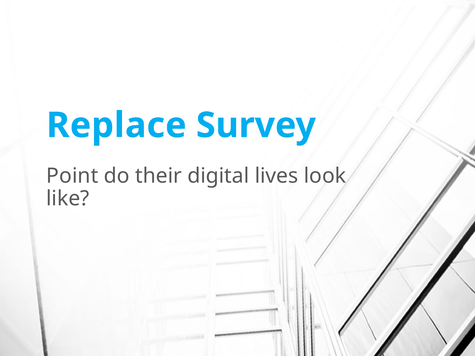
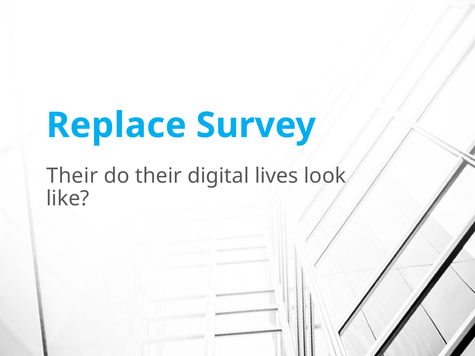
Point at (72, 176): Point -> Their
